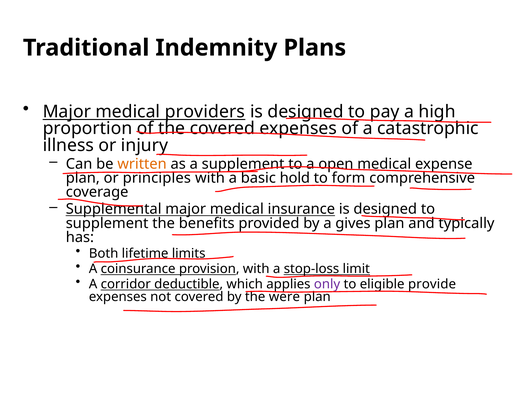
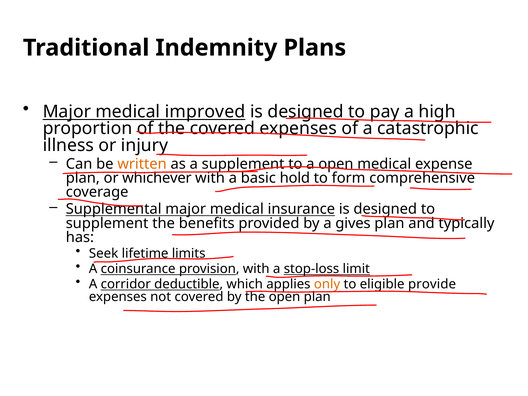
providers: providers -> improved
principles: principles -> whichever
Both: Both -> Seek
only colour: purple -> orange
the were: were -> open
